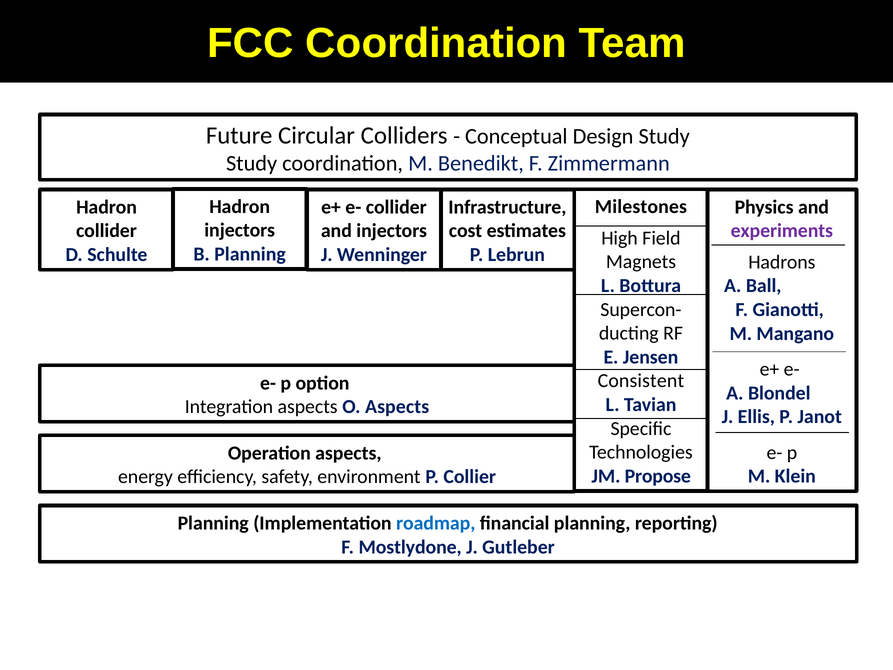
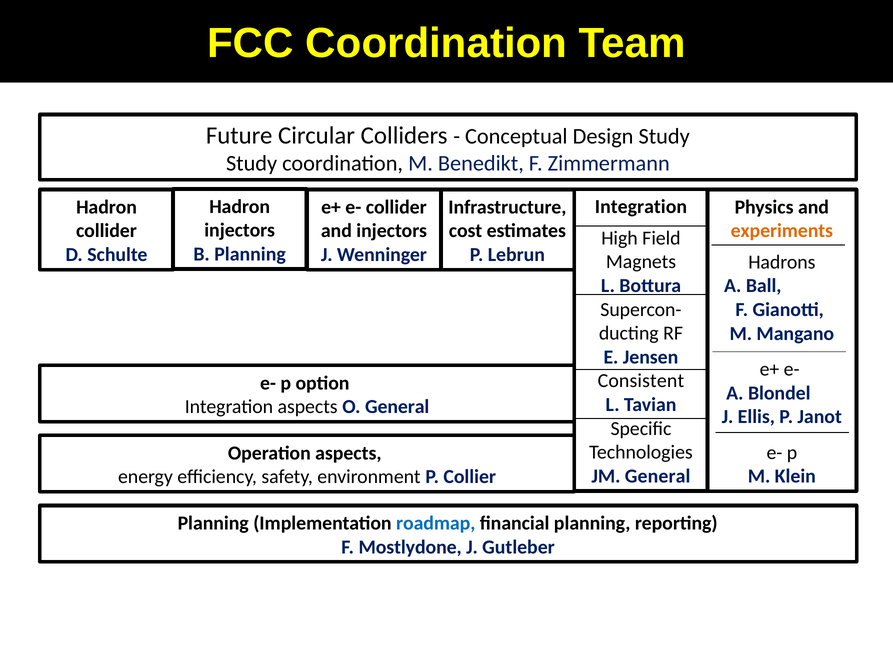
Milestones at (641, 207): Milestones -> Integration
experiments colour: purple -> orange
O Aspects: Aspects -> General
JM Propose: Propose -> General
